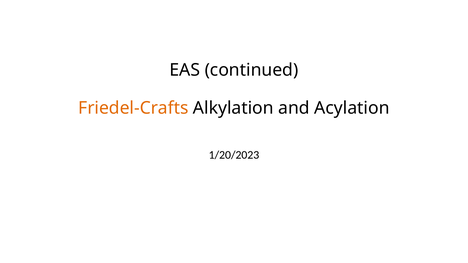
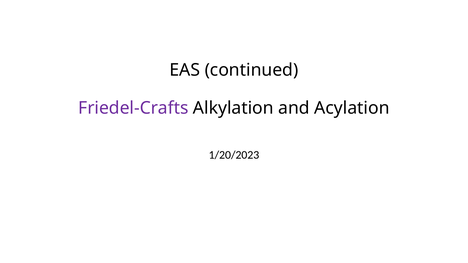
Friedel-Crafts colour: orange -> purple
